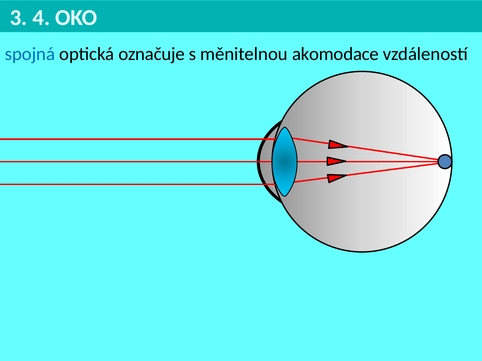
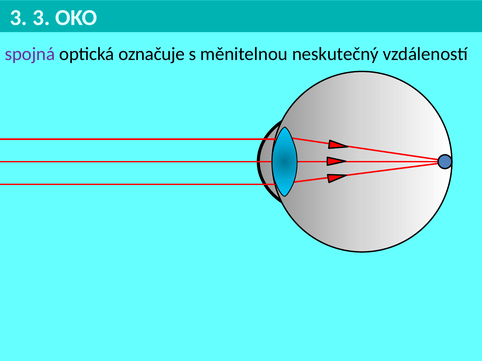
3 4: 4 -> 3
spojná colour: blue -> purple
akomodace: akomodace -> neskutečný
